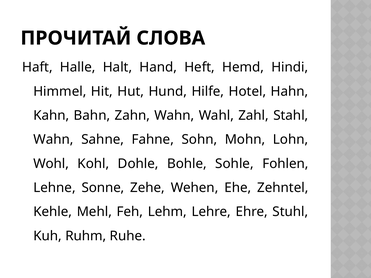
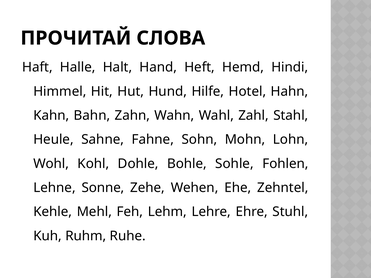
Wahn at (53, 140): Wahn -> Heule
